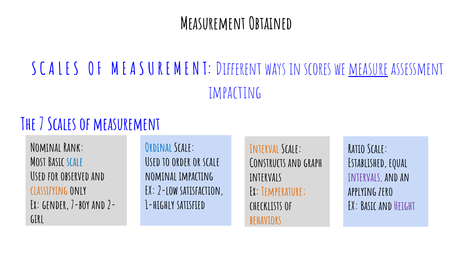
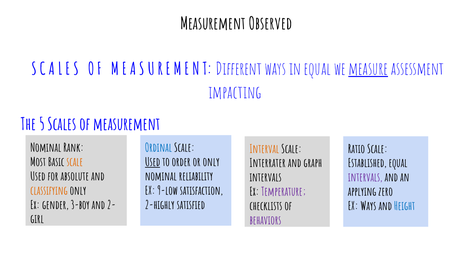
Obtained: Obtained -> Observed
in scores: scores -> equal
7: 7 -> 5
scale at (75, 162) colour: blue -> orange
Used at (153, 162) underline: none -> present
or scale: scale -> only
Constructs: Constructs -> Interrater
observed: observed -> absolute
nominal impacting: impacting -> reliability
2-low: 2-low -> 9-low
Temperature colour: orange -> purple
7-boy: 7-boy -> 3-boy
1-highly: 1-highly -> 2-highly
EX Basic: Basic -> Ways
Height colour: purple -> blue
behaviors colour: orange -> purple
